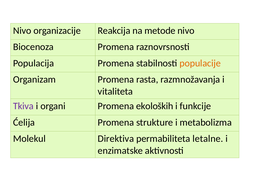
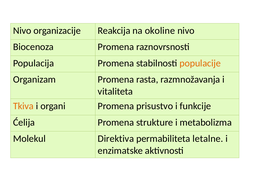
metode: metode -> okoline
Tkiva colour: purple -> orange
ekoloških: ekoloških -> prisustvo
